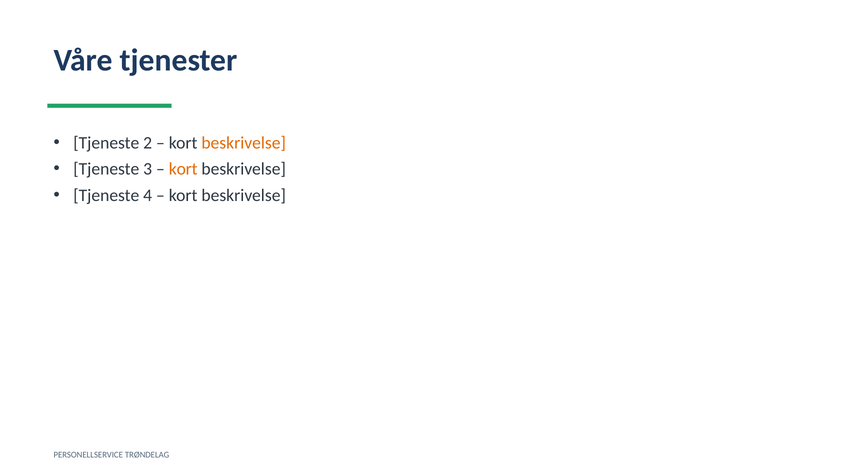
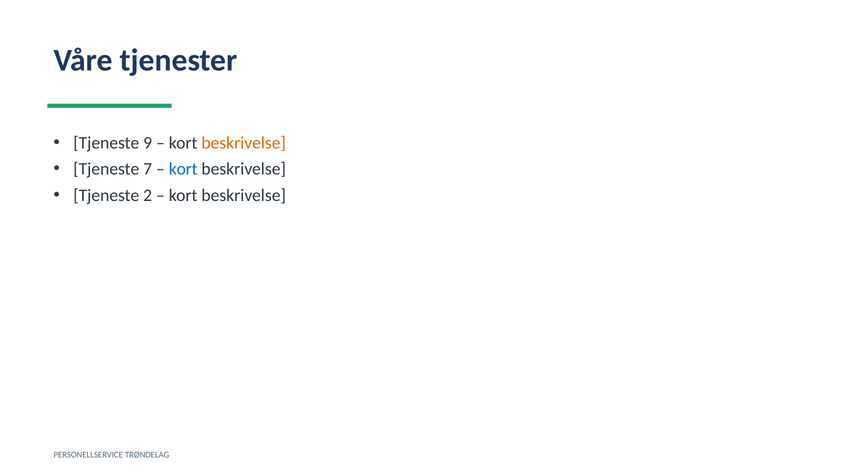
2: 2 -> 9
3: 3 -> 7
kort at (183, 169) colour: orange -> blue
4: 4 -> 2
